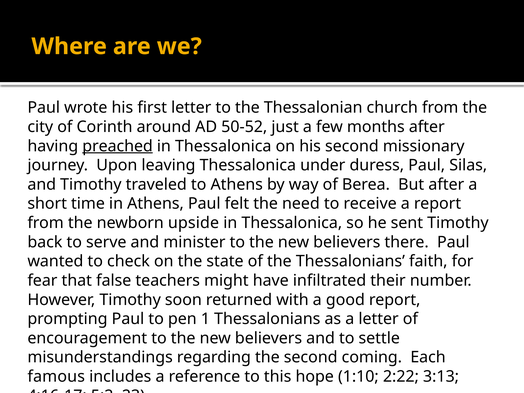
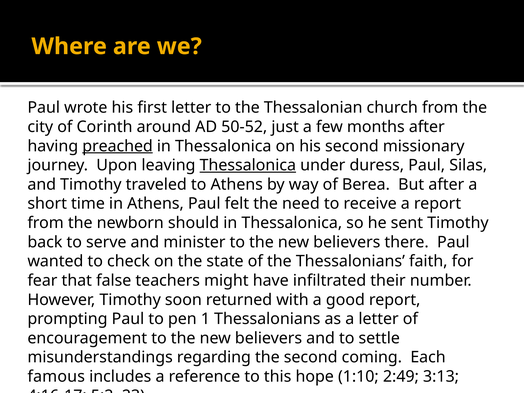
Thessalonica at (248, 165) underline: none -> present
upside: upside -> should
2:22: 2:22 -> 2:49
